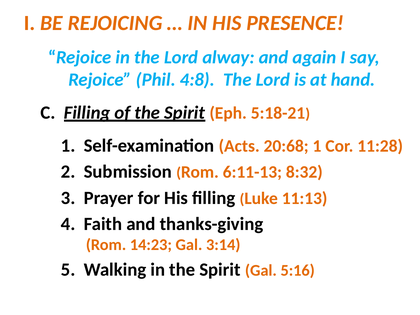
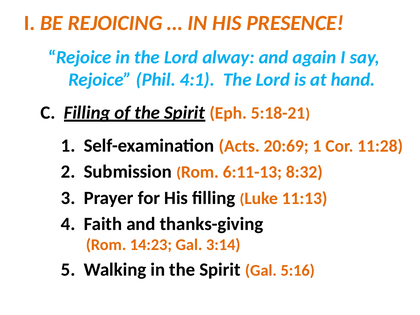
4:8: 4:8 -> 4:1
20:68: 20:68 -> 20:69
